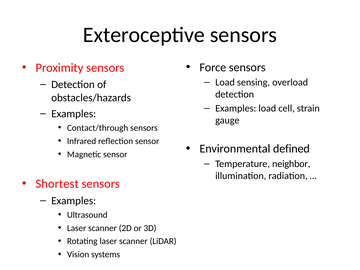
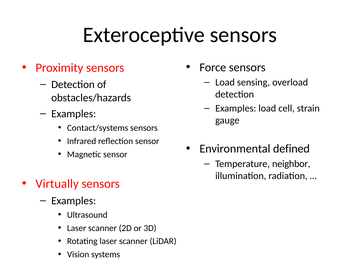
Contact/through: Contact/through -> Contact/systems
Shortest: Shortest -> Virtually
